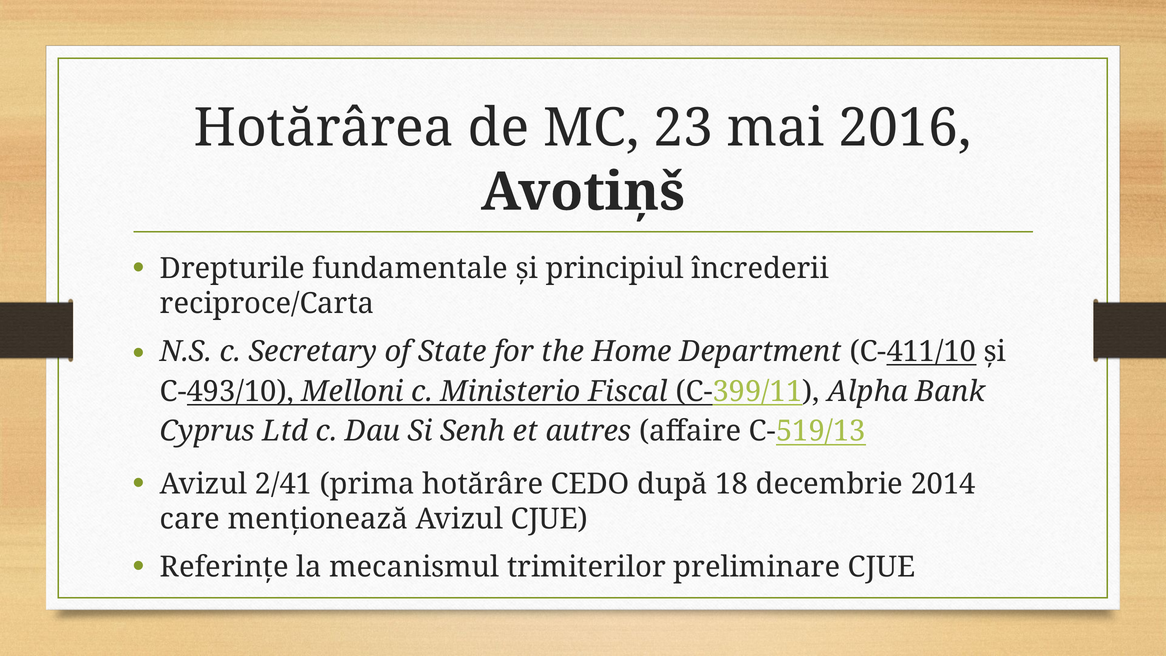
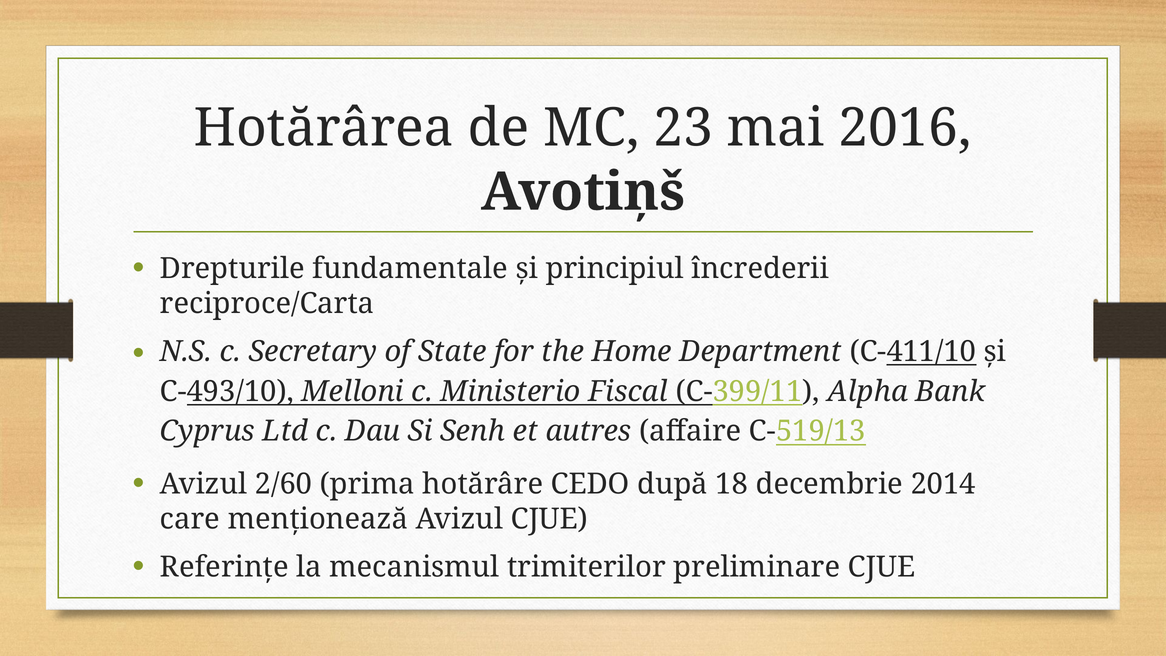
2/41: 2/41 -> 2/60
